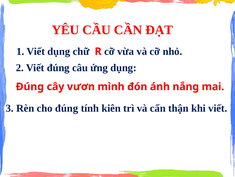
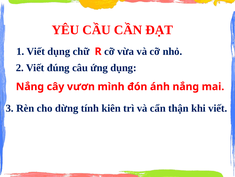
Đúng at (30, 86): Đúng -> Nắng
cho đúng: đúng -> dừng
